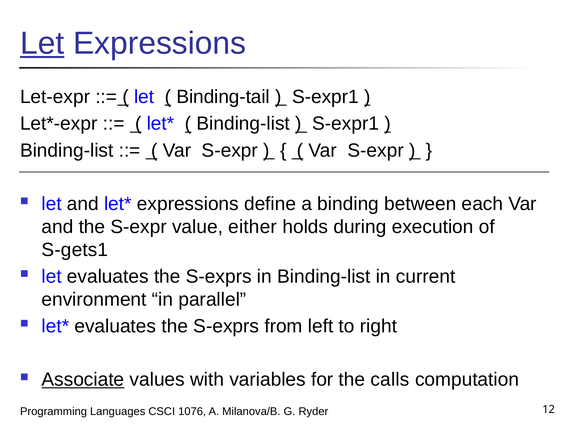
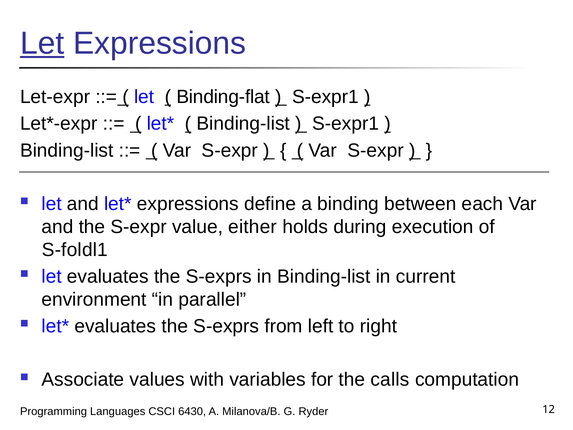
Binding-tail: Binding-tail -> Binding-flat
S-gets1: S-gets1 -> S-foldl1
Associate underline: present -> none
1076: 1076 -> 6430
